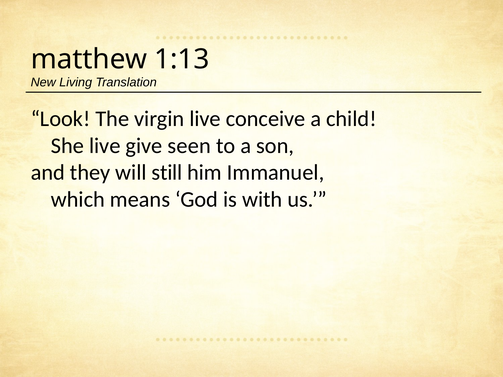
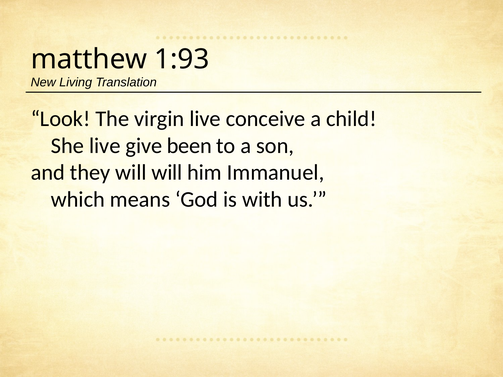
1:13: 1:13 -> 1:93
seen: seen -> been
will still: still -> will
